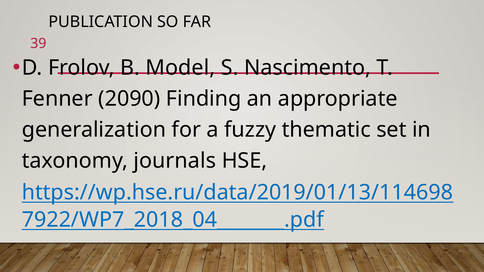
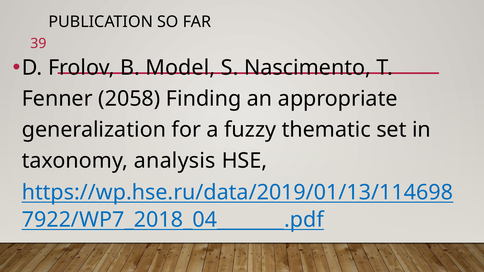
2090: 2090 -> 2058
journals: journals -> analysis
